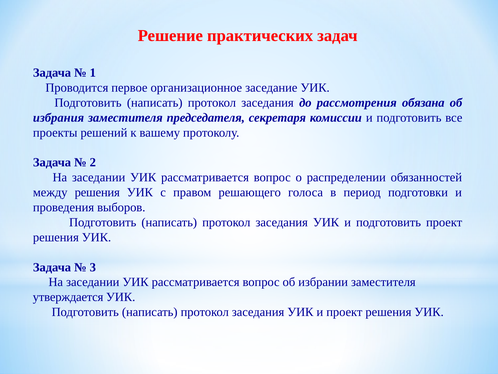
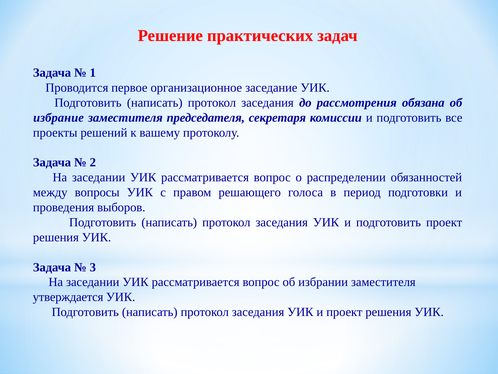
избрания: избрания -> избрание
между решения: решения -> вопросы
